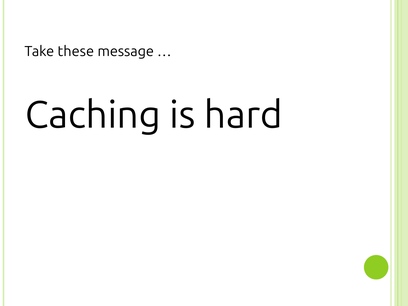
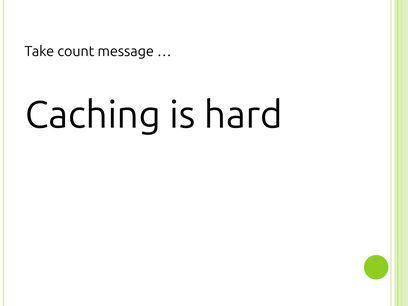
these: these -> count
